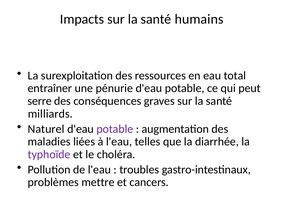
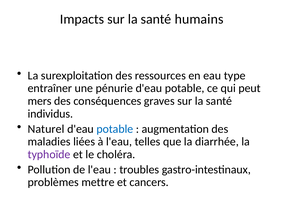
total: total -> type
serre: serre -> mers
milliards: milliards -> individus
potable at (115, 129) colour: purple -> blue
